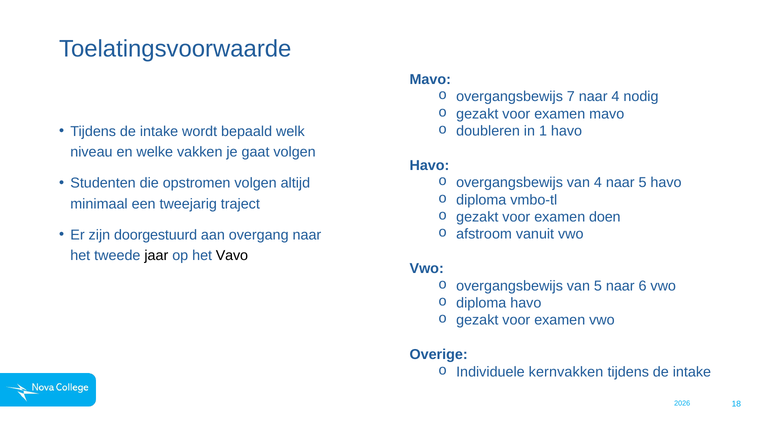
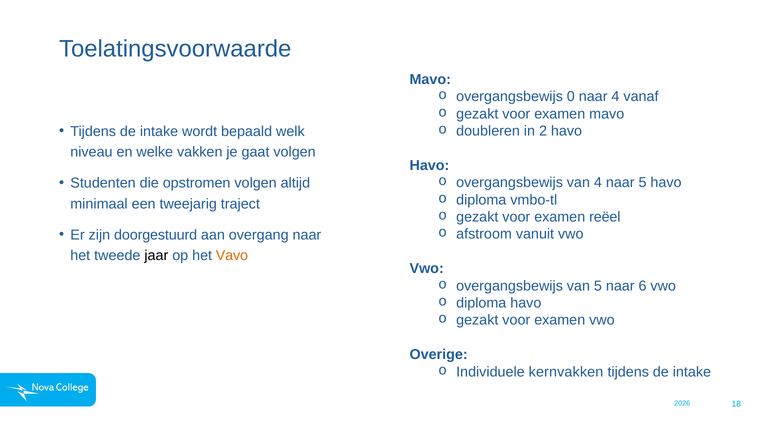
7: 7 -> 0
nodig: nodig -> vanaf
1: 1 -> 2
doen: doen -> reëel
Vavo colour: black -> orange
